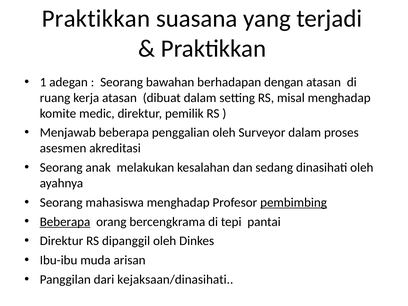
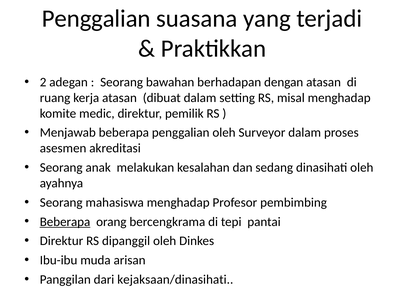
Praktikkan at (96, 19): Praktikkan -> Penggalian
1: 1 -> 2
pembimbing underline: present -> none
